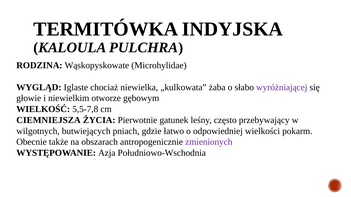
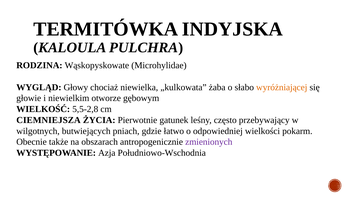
Iglaste: Iglaste -> Głowy
wyróżniającej colour: purple -> orange
5,5-7,8: 5,5-7,8 -> 5,5-2,8
